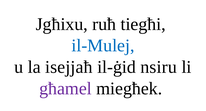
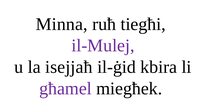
Jgħixu: Jgħixu -> Minna
il-Mulej colour: blue -> purple
nsiru: nsiru -> kbira
